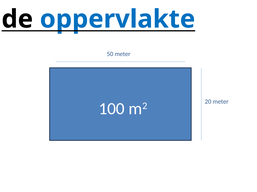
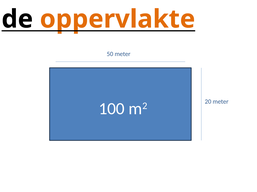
oppervlakte colour: blue -> orange
